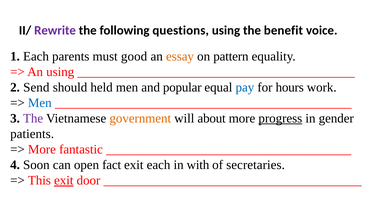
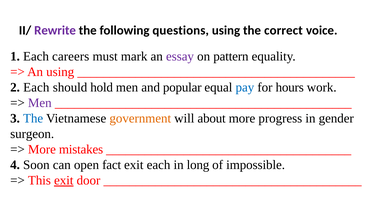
benefit: benefit -> correct
parents: parents -> careers
good: good -> mark
essay colour: orange -> purple
2 Send: Send -> Each
held: held -> hold
Men at (40, 103) colour: blue -> purple
The at (33, 118) colour: purple -> blue
progress underline: present -> none
patients: patients -> surgeon
fantastic: fantastic -> mistakes
with: with -> long
secretaries: secretaries -> impossible
